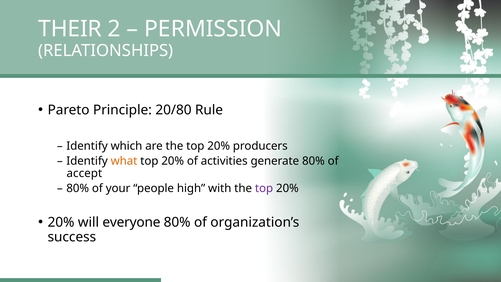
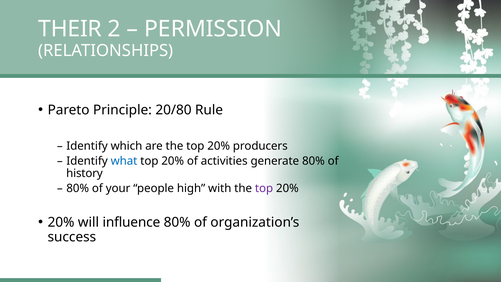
what colour: orange -> blue
accept: accept -> history
everyone: everyone -> influence
